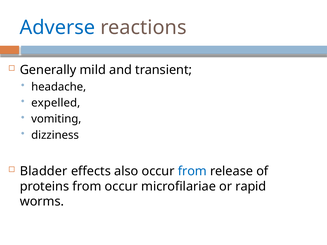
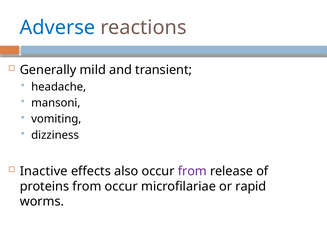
expelled: expelled -> mansoni
Bladder: Bladder -> Inactive
from at (192, 171) colour: blue -> purple
